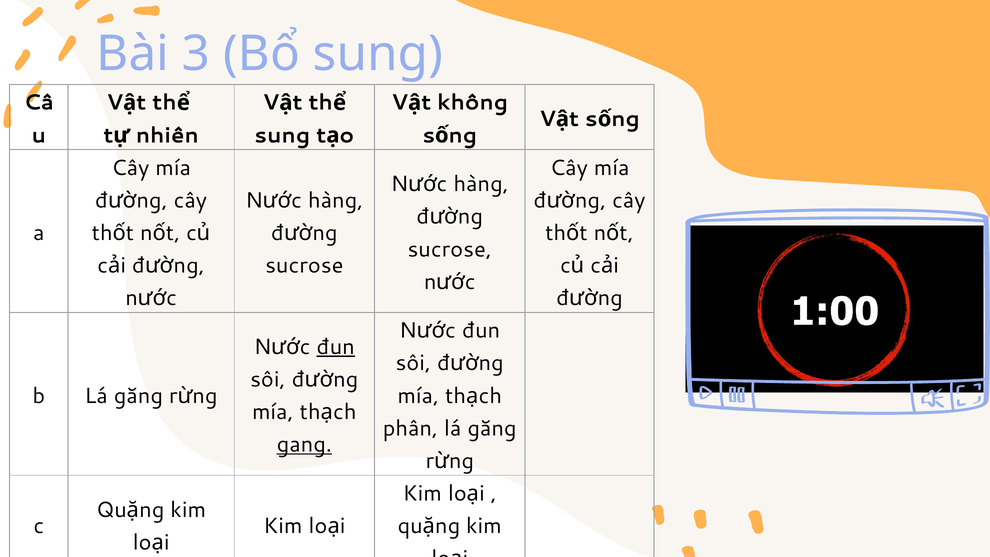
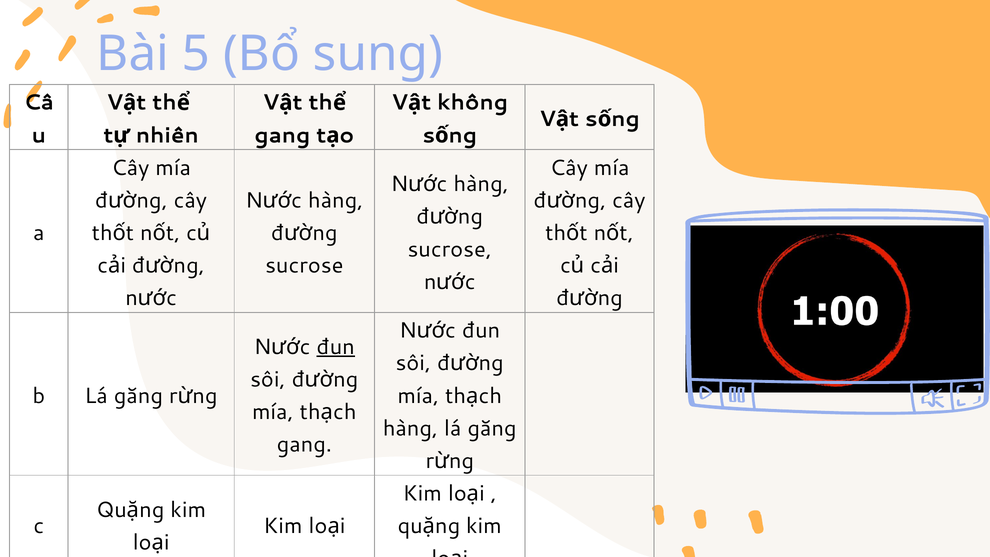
3: 3 -> 5
sung at (282, 135): sung -> gang
phân at (410, 428): phân -> hàng
gang at (304, 445) underline: present -> none
